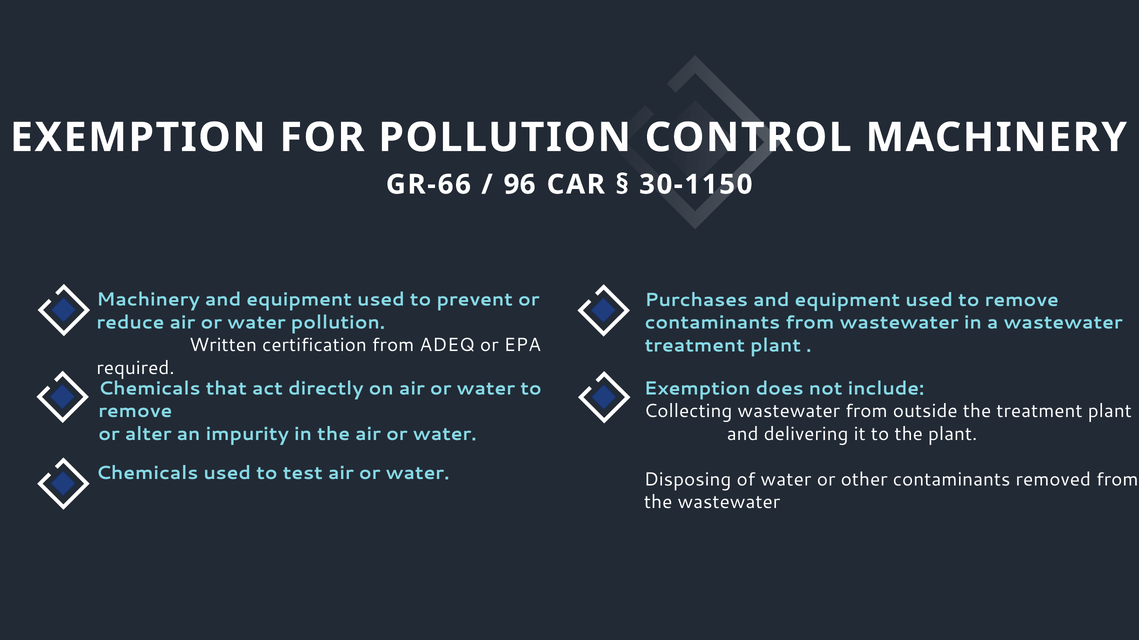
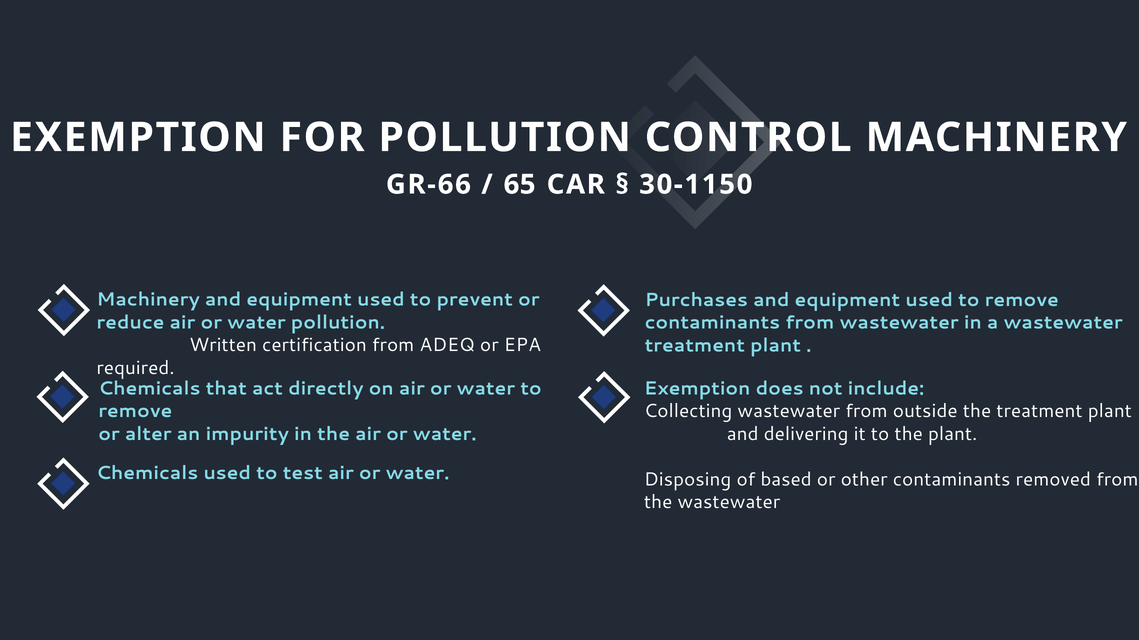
96: 96 -> 65
of water: water -> based
